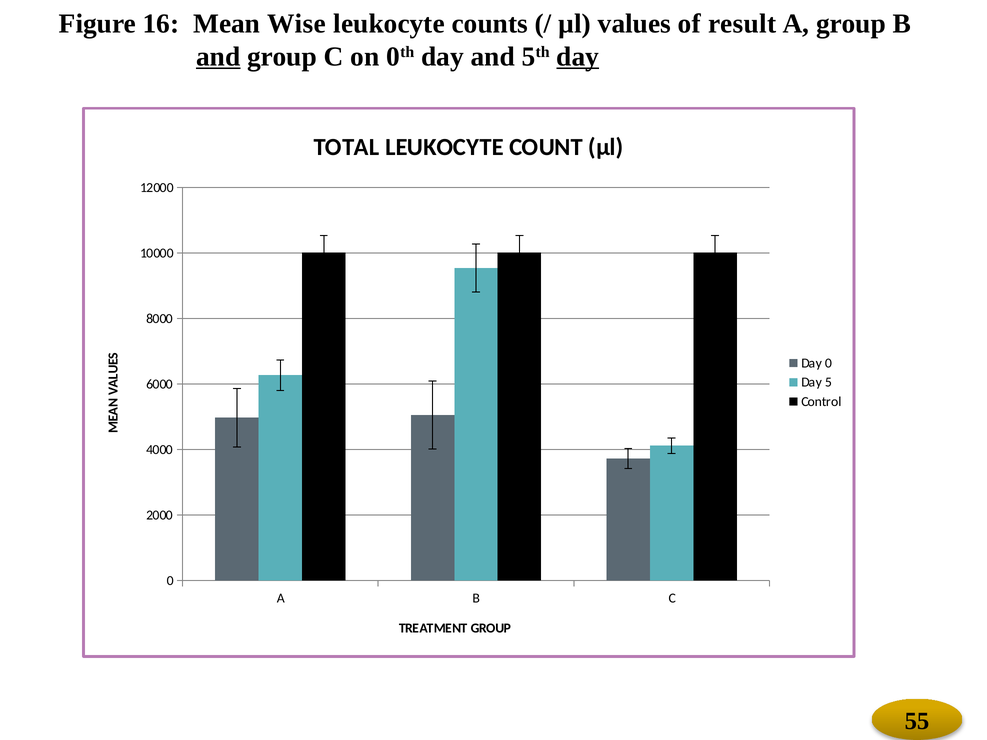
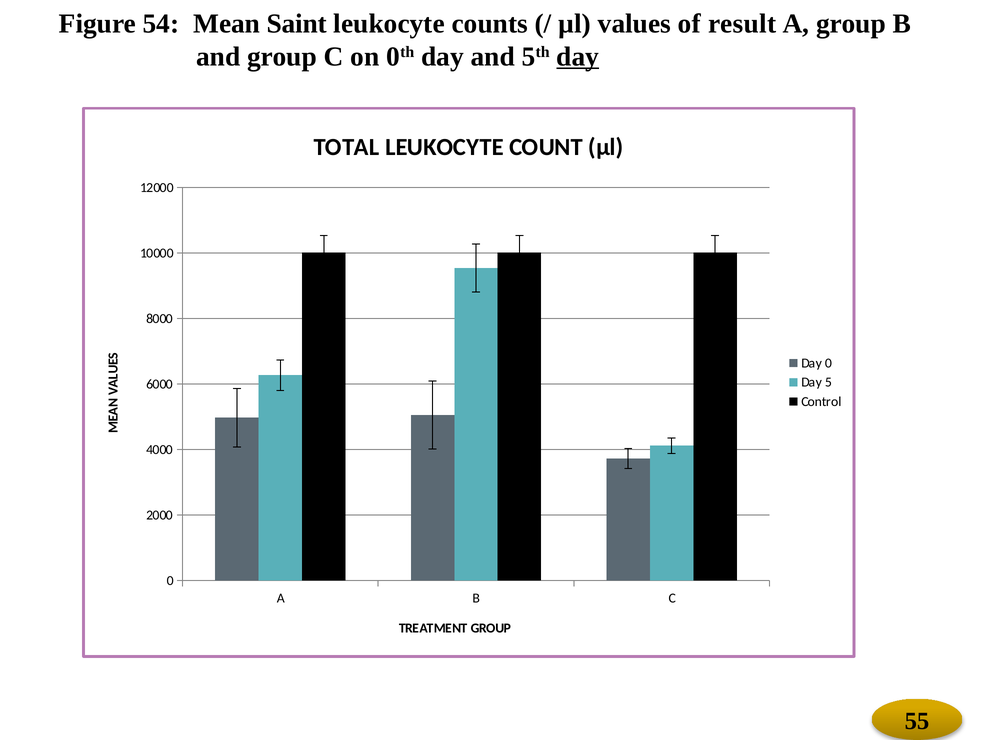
16: 16 -> 54
Wise: Wise -> Saint
and at (218, 57) underline: present -> none
